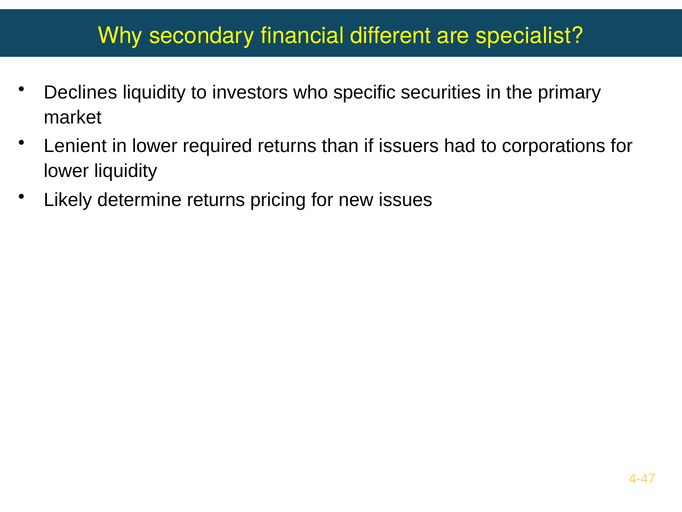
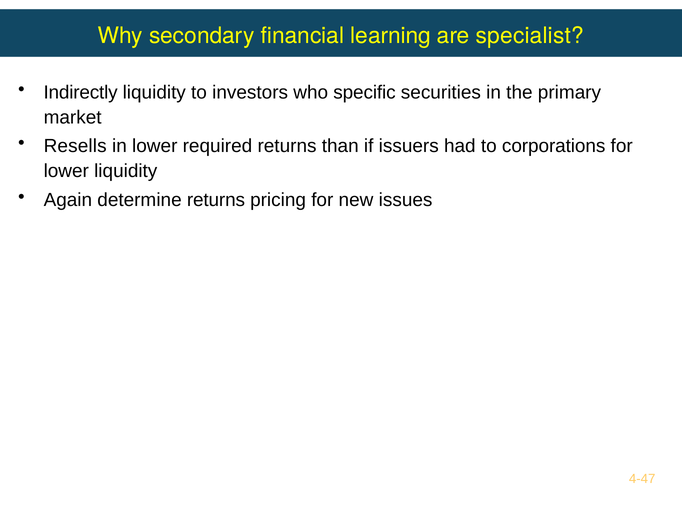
different: different -> learning
Declines: Declines -> Indirectly
Lenient: Lenient -> Resells
Likely: Likely -> Again
